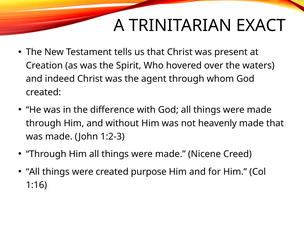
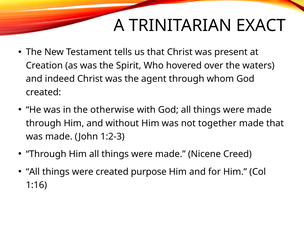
difference: difference -> otherwise
heavenly: heavenly -> together
